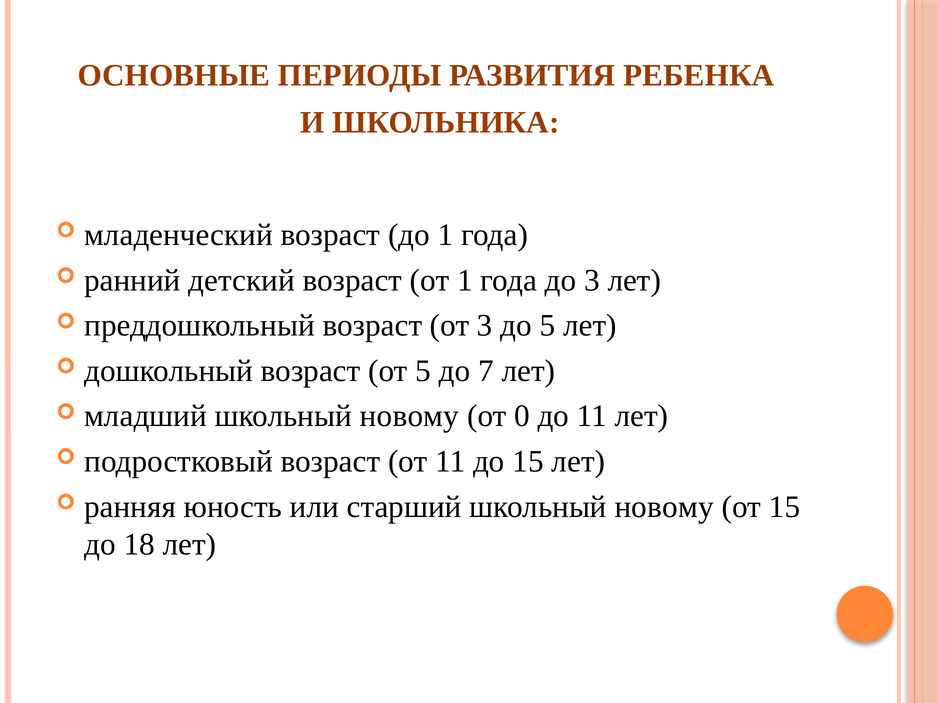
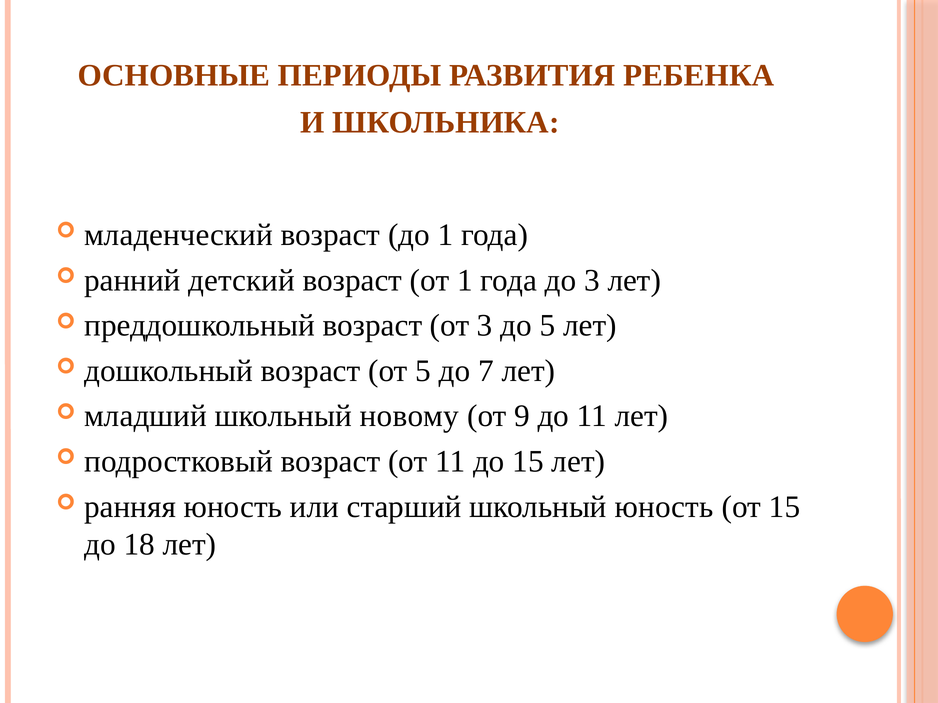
0: 0 -> 9
старший школьный новому: новому -> юность
